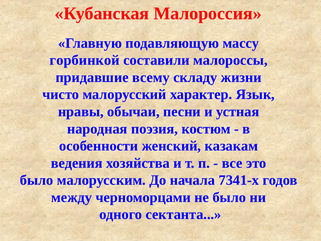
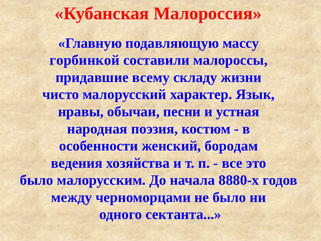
казакам: казакам -> бородам
7341-х: 7341-х -> 8880-х
